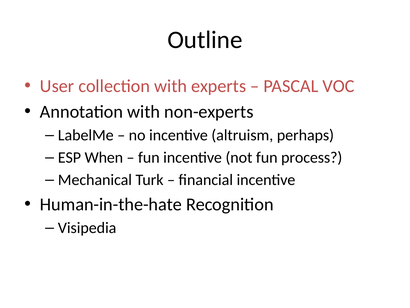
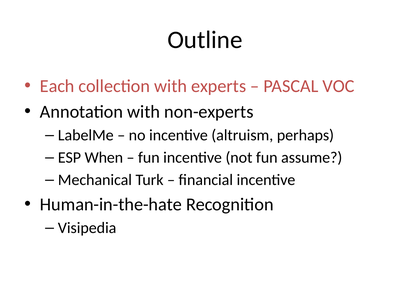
User: User -> Each
process: process -> assume
